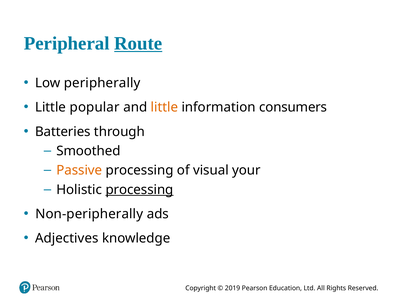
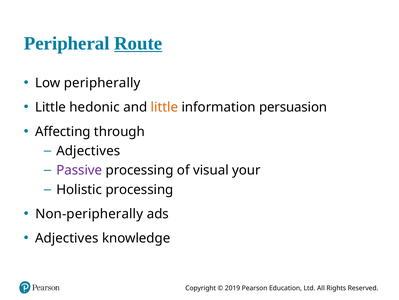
popular: popular -> hedonic
consumers: consumers -> persuasion
Batteries: Batteries -> Affecting
Smoothed at (88, 151): Smoothed -> Adjectives
Passive colour: orange -> purple
processing at (139, 189) underline: present -> none
